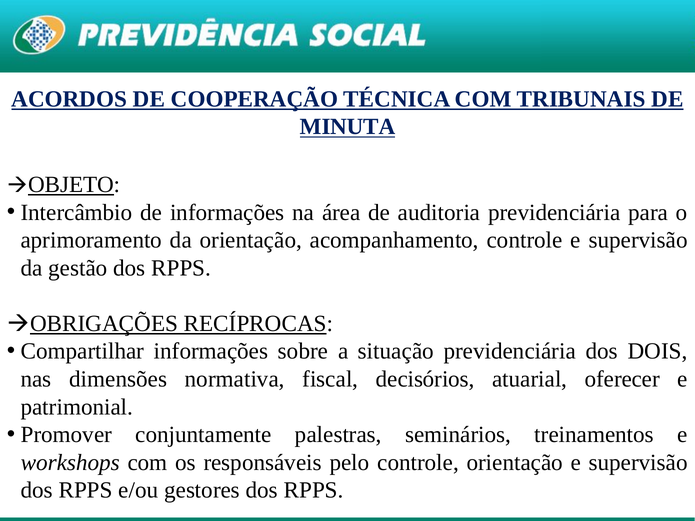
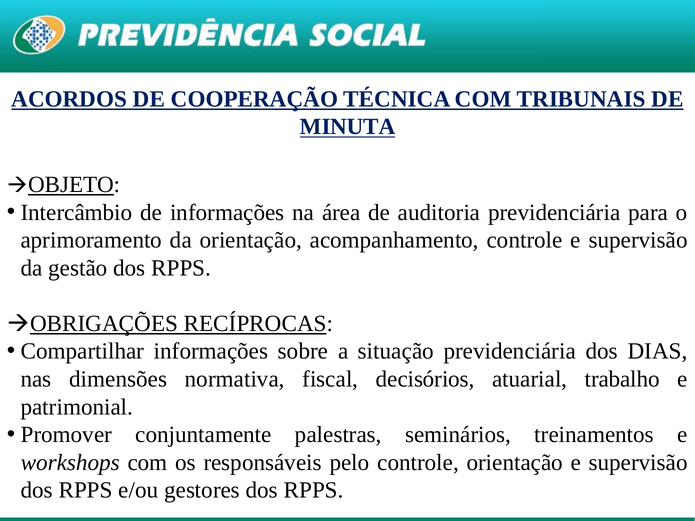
DOIS: DOIS -> DIAS
oferecer: oferecer -> trabalho
